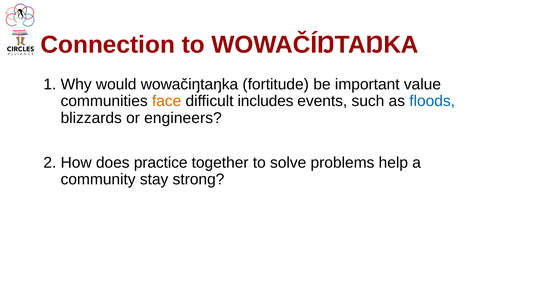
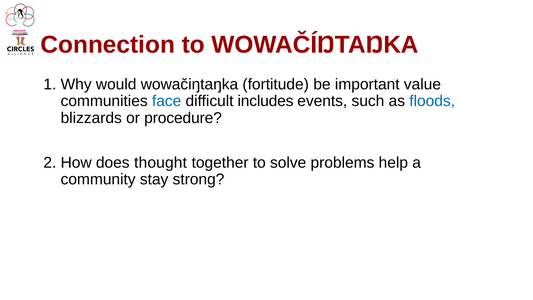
face colour: orange -> blue
engineers: engineers -> procedure
practice: practice -> thought
